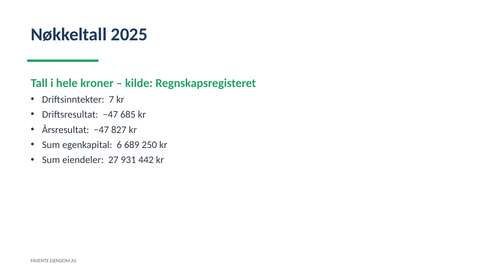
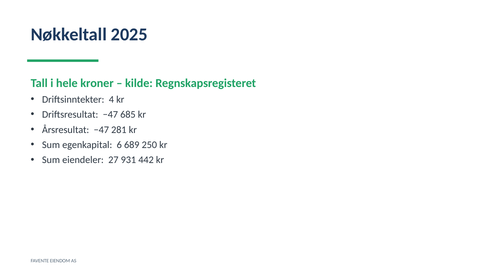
7: 7 -> 4
827: 827 -> 281
